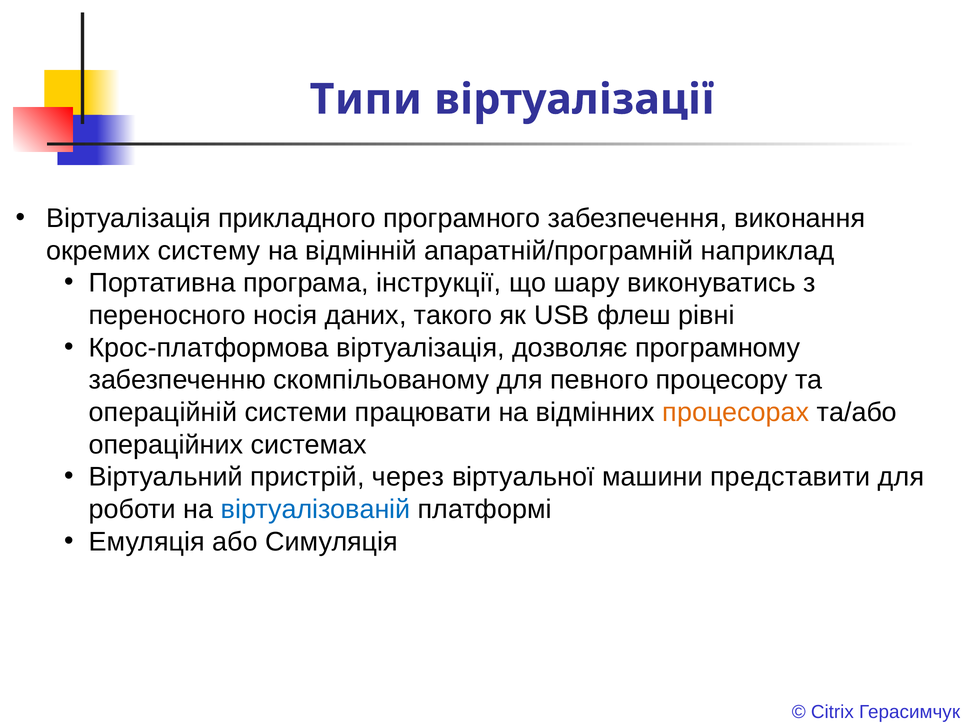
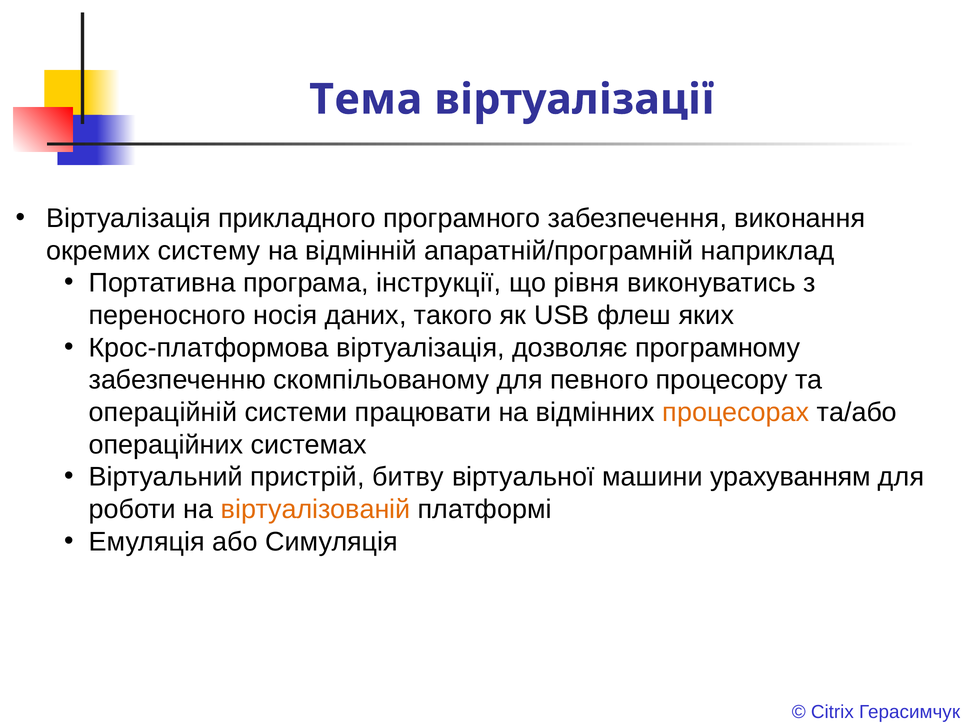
Типи: Типи -> Тема
шару: шару -> рівня
рівні: рівні -> яких
через: через -> битву
представити: представити -> урахуванням
віртуалізованій colour: blue -> orange
